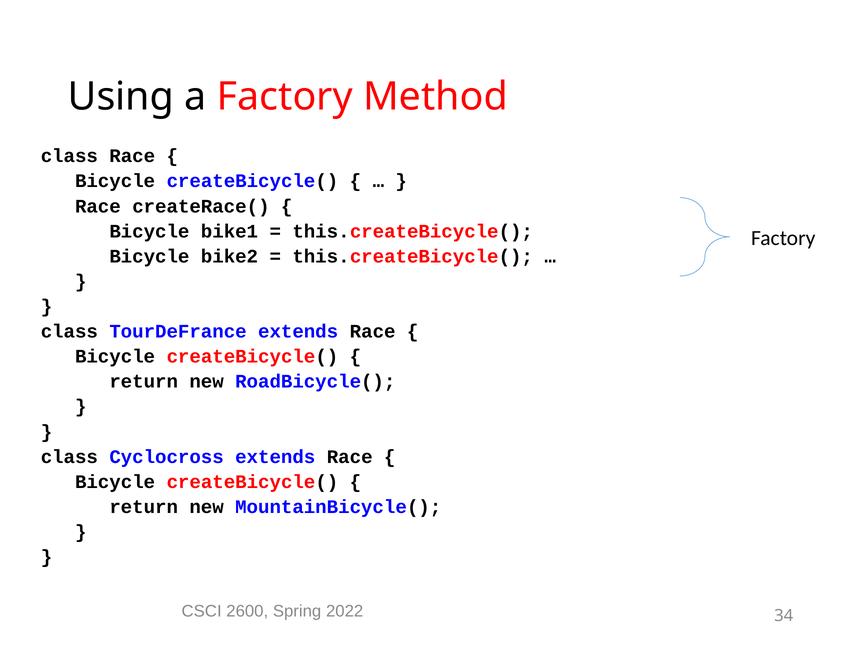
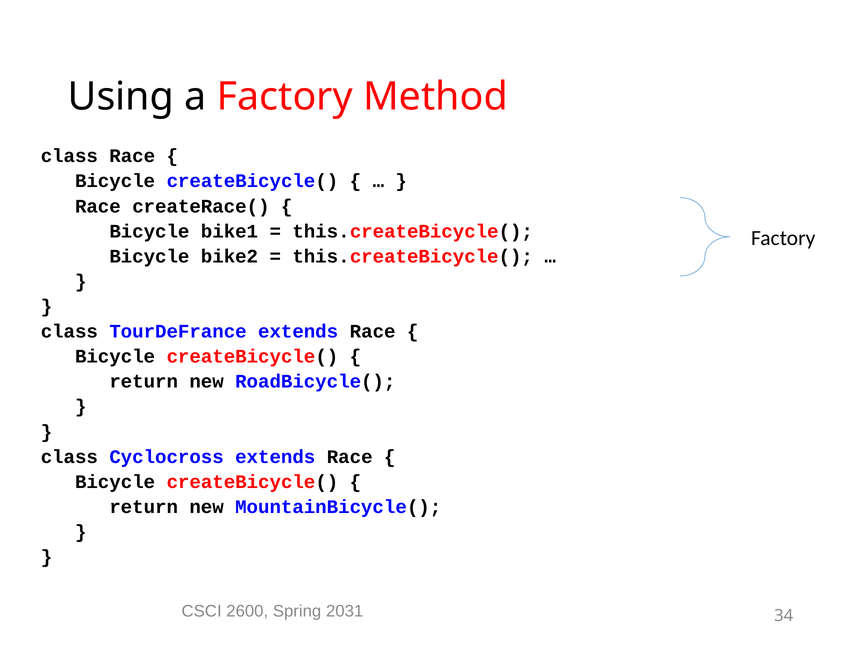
2022: 2022 -> 2031
